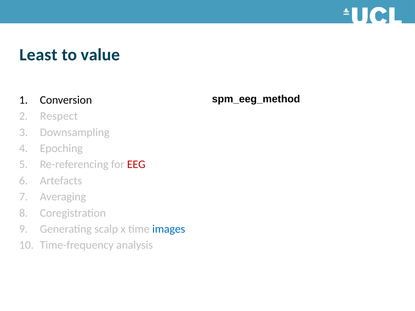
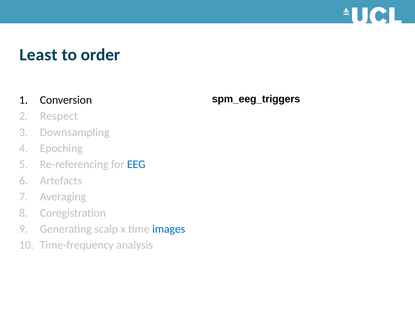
value: value -> order
spm_eeg_method: spm_eeg_method -> spm_eeg_triggers
EEG colour: red -> blue
